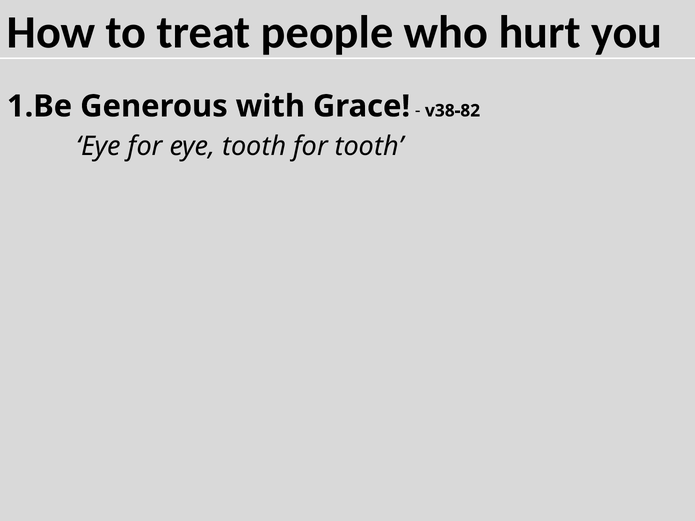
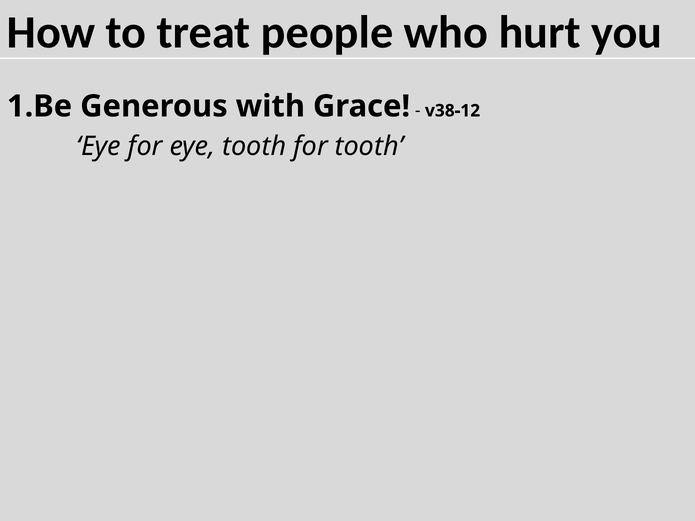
v38-82: v38-82 -> v38-12
